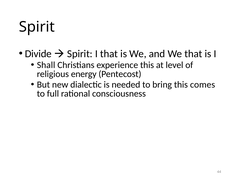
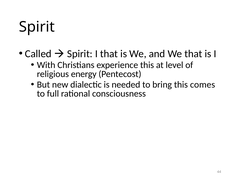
Divide: Divide -> Called
Shall: Shall -> With
